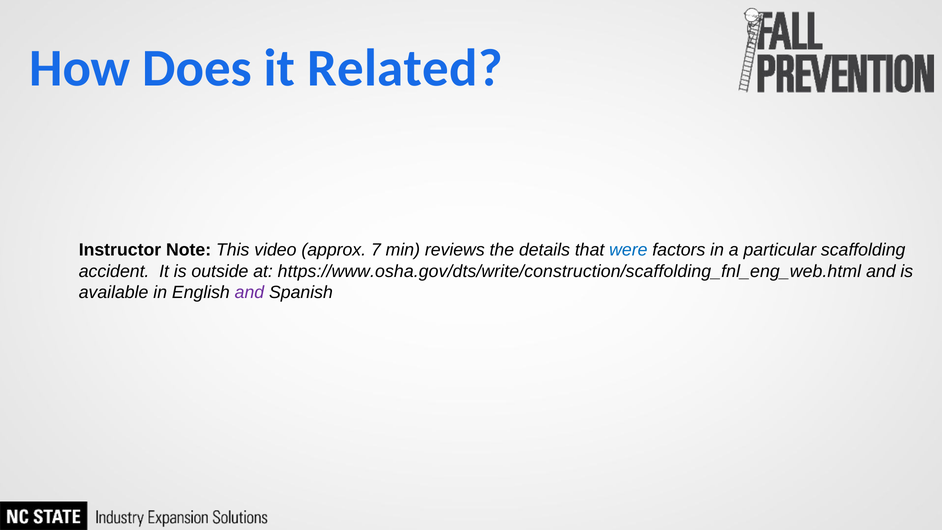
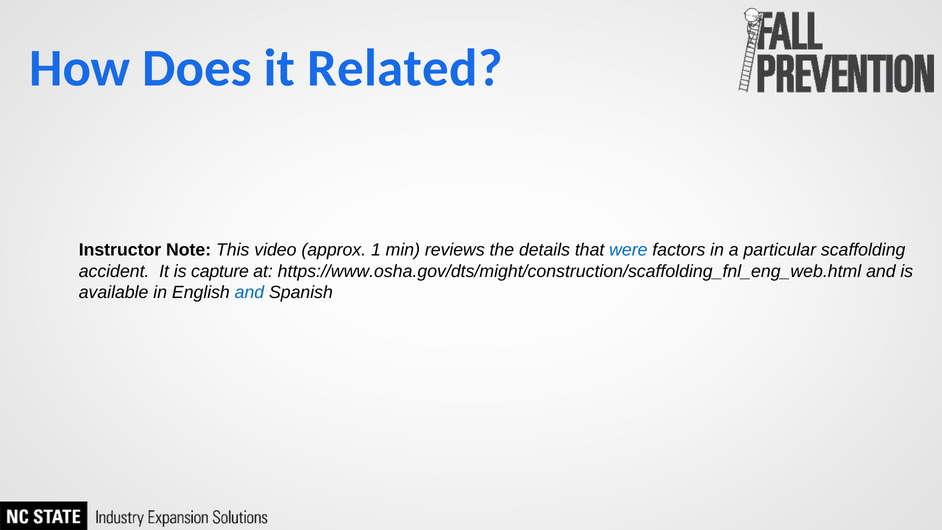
7: 7 -> 1
outside: outside -> capture
https://www.osha.gov/dts/write/construction/scaffolding_fnl_eng_web.html: https://www.osha.gov/dts/write/construction/scaffolding_fnl_eng_web.html -> https://www.osha.gov/dts/might/construction/scaffolding_fnl_eng_web.html
and at (249, 292) colour: purple -> blue
